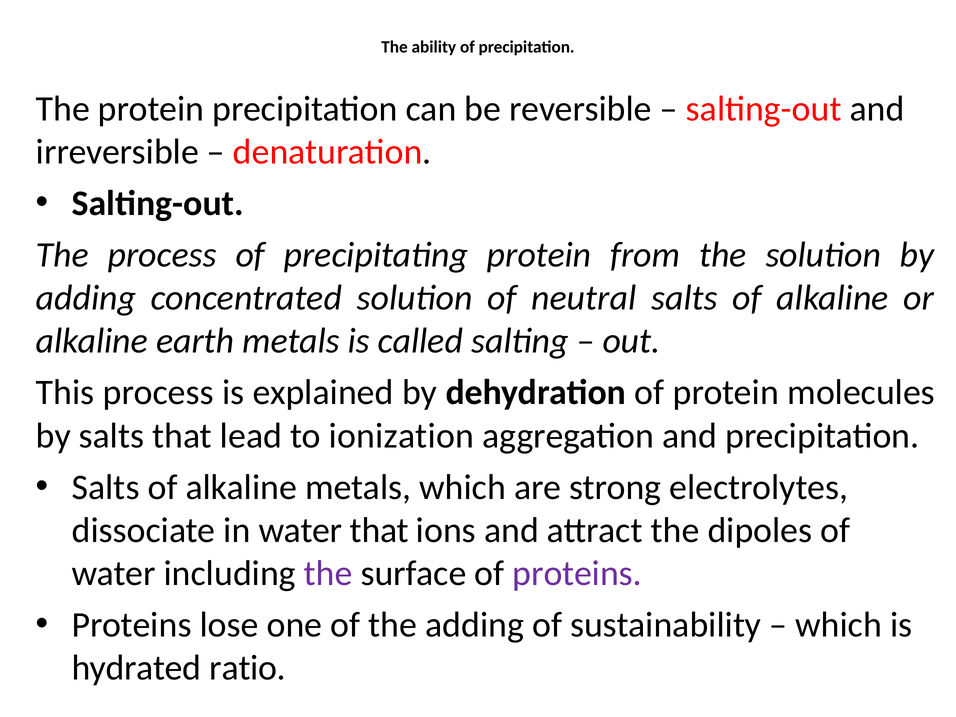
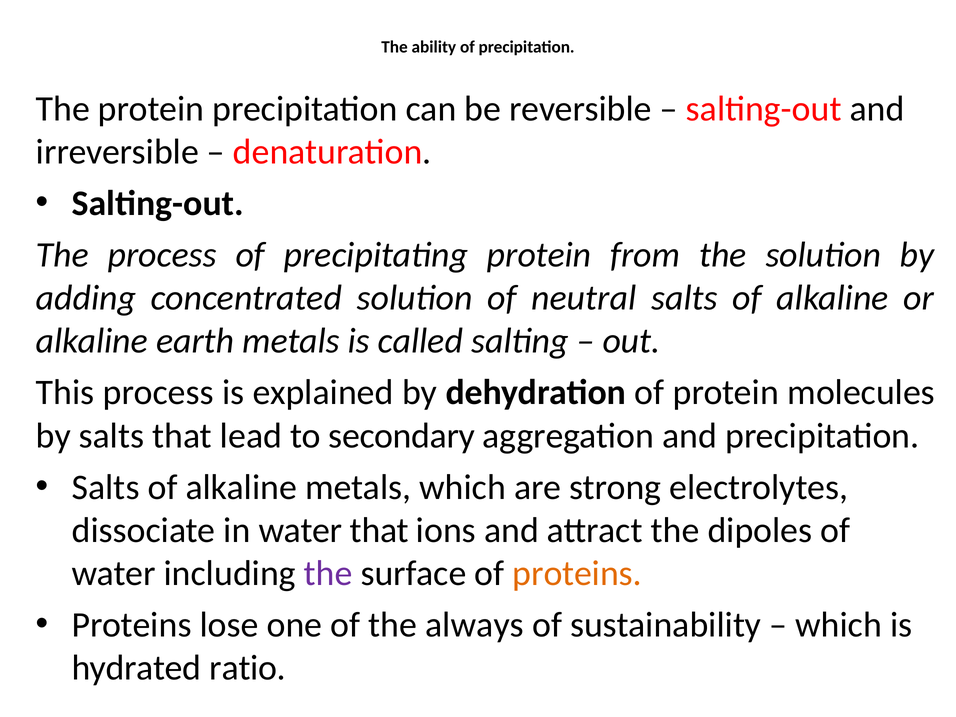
ionization: ionization -> secondary
proteins at (577, 573) colour: purple -> orange
the adding: adding -> always
